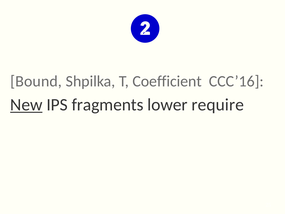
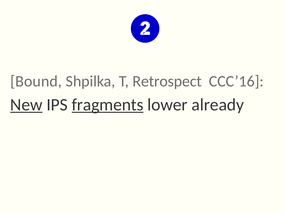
Coefficient: Coefficient -> Retrospect
fragments underline: none -> present
require: require -> already
